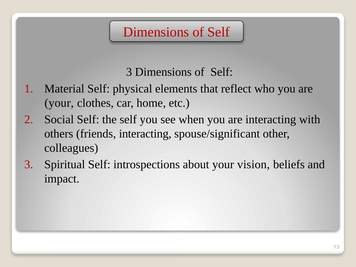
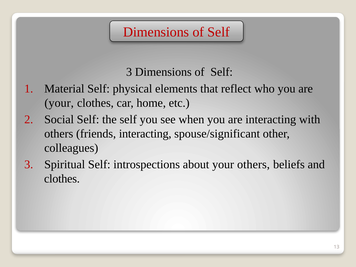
your vision: vision -> others
impact at (62, 179): impact -> clothes
